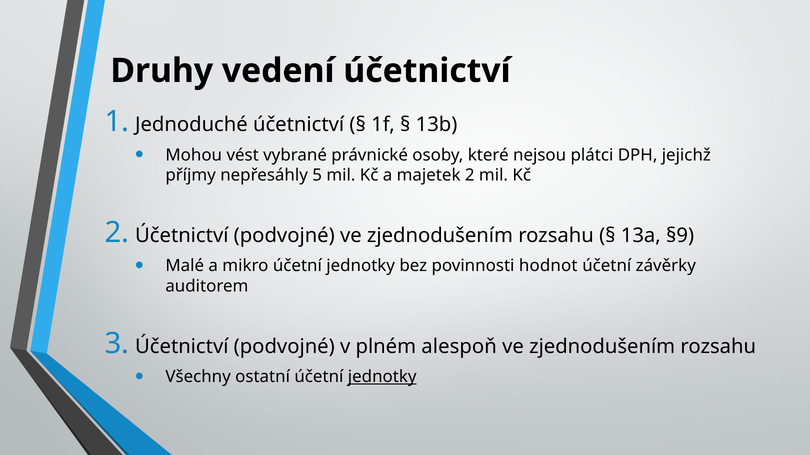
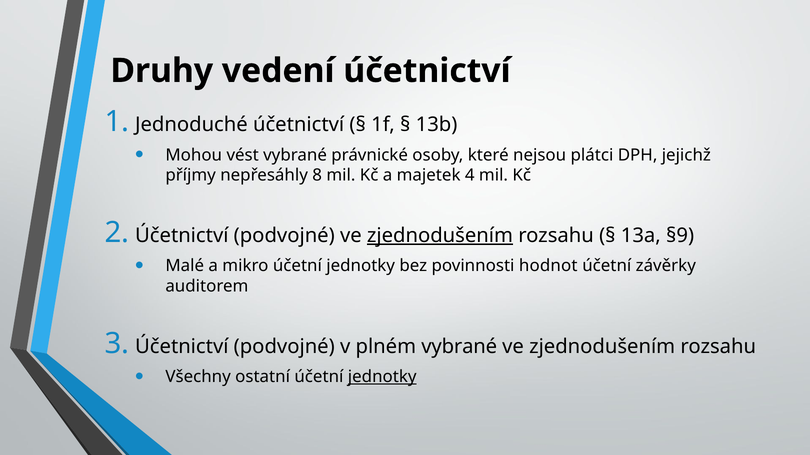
5: 5 -> 8
majetek 2: 2 -> 4
zjednodušením at (440, 236) underline: none -> present
plném alespoň: alespoň -> vybrané
